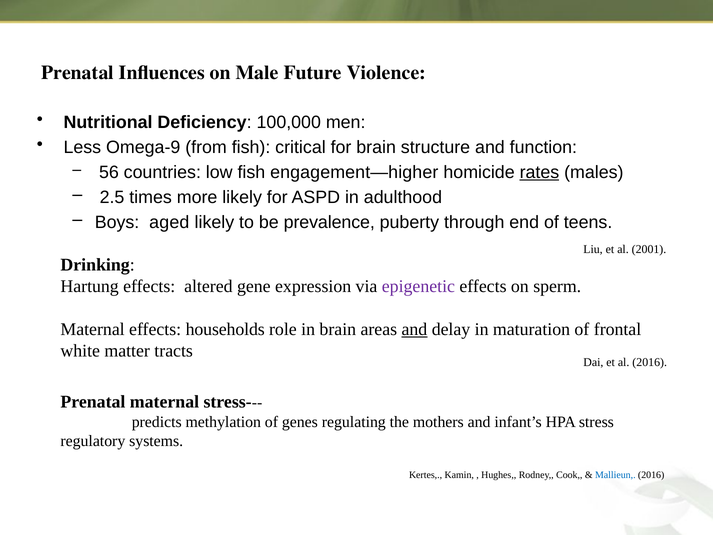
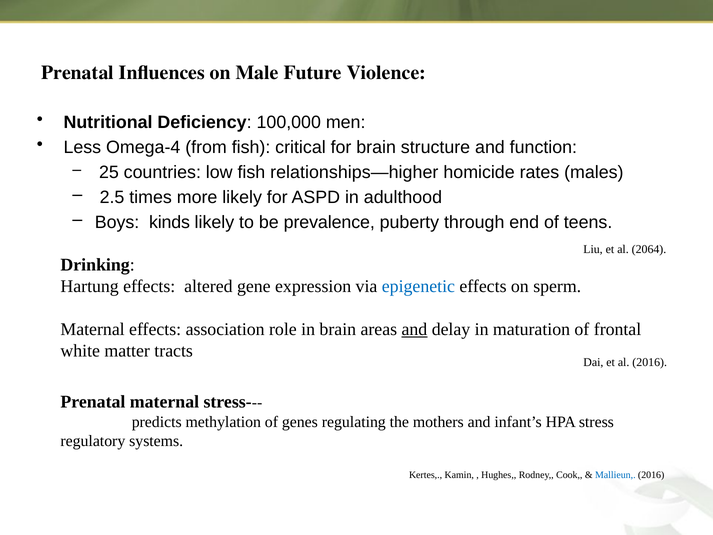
Omega-9: Omega-9 -> Omega-4
56: 56 -> 25
engagement—higher: engagement—higher -> relationships—higher
rates underline: present -> none
aged: aged -> kinds
2001: 2001 -> 2064
epigenetic colour: purple -> blue
households: households -> association
